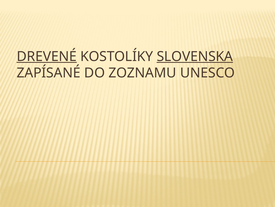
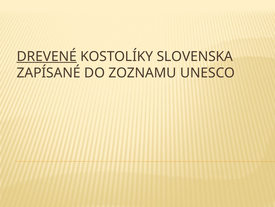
SLOVENSKA underline: present -> none
